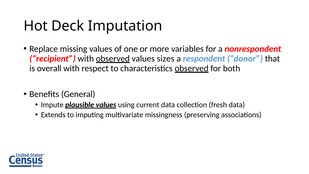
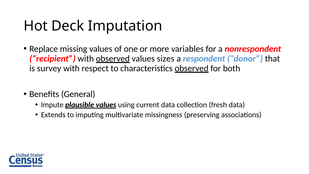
overall: overall -> survey
